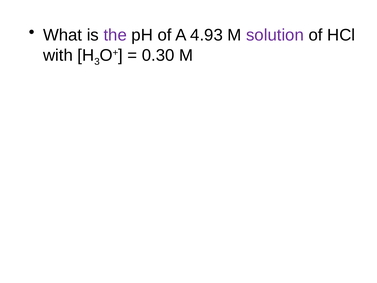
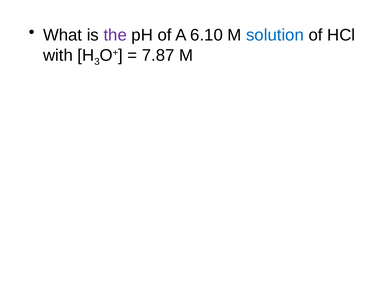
4.93: 4.93 -> 6.10
solution colour: purple -> blue
0.30: 0.30 -> 7.87
